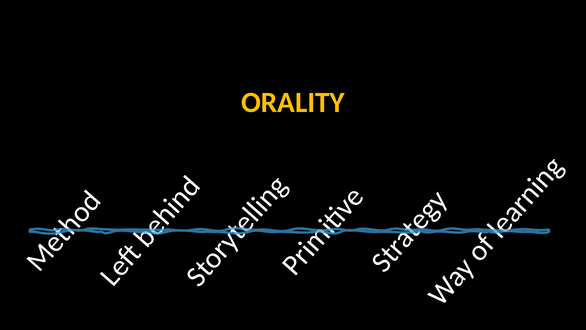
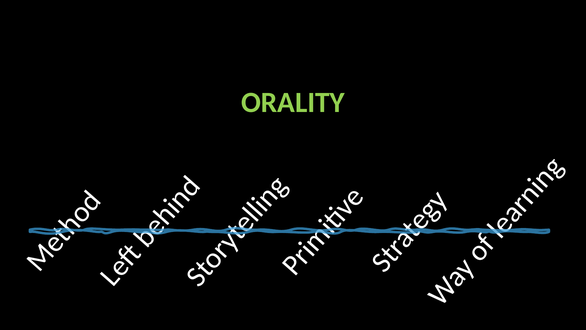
ORALITY colour: yellow -> light green
